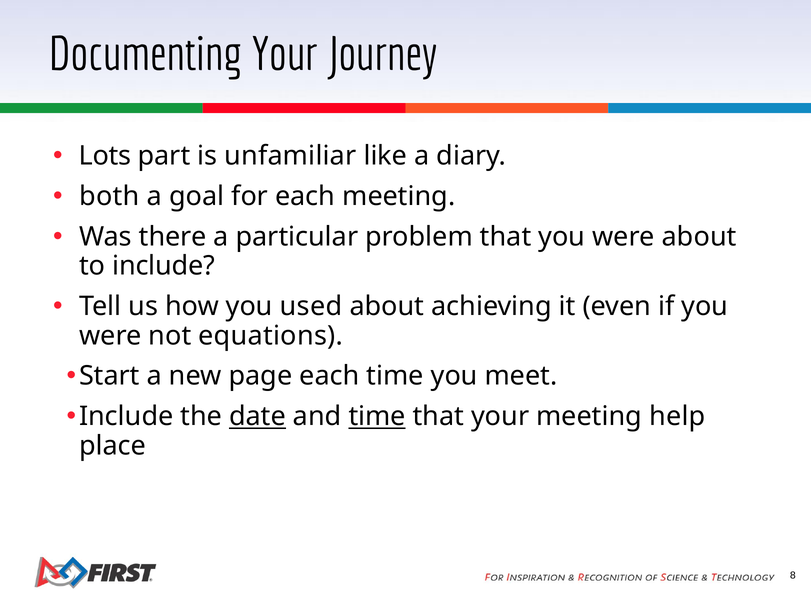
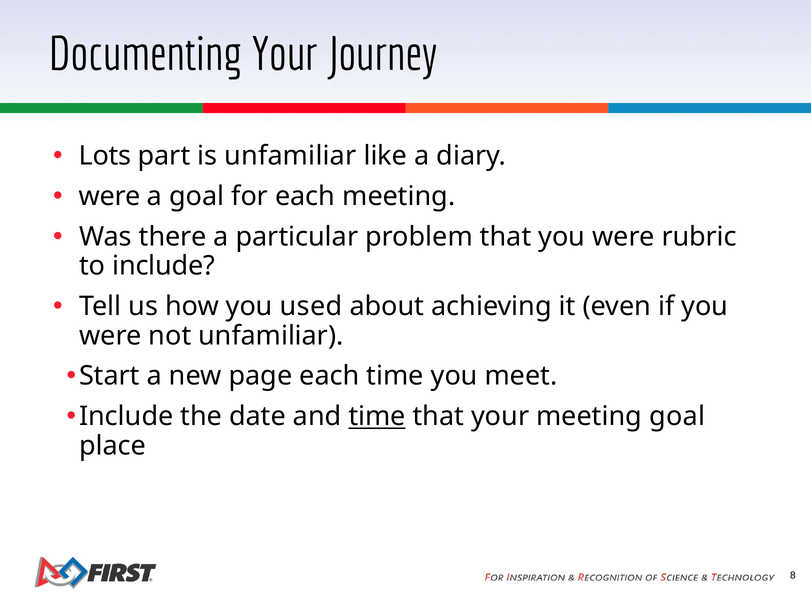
both at (109, 196): both -> were
were about: about -> rubric
not equations: equations -> unfamiliar
date underline: present -> none
meeting help: help -> goal
